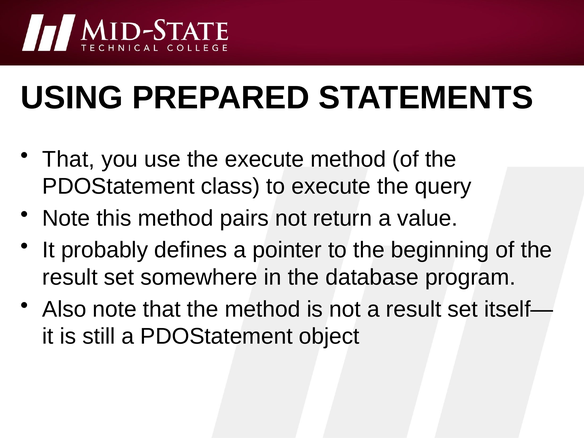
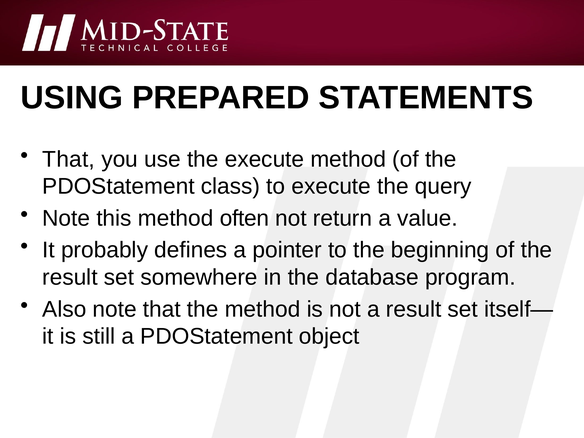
pairs: pairs -> often
